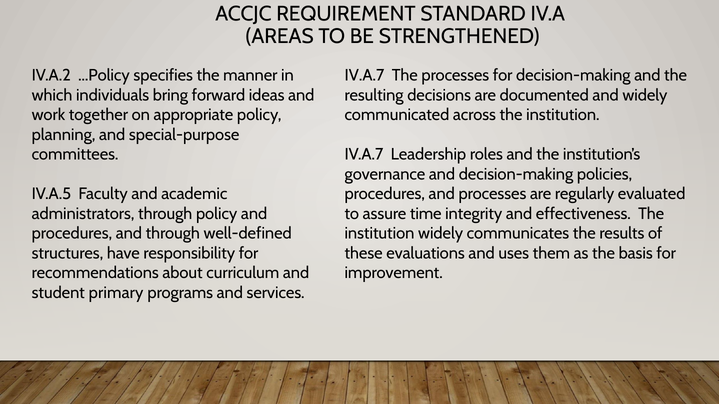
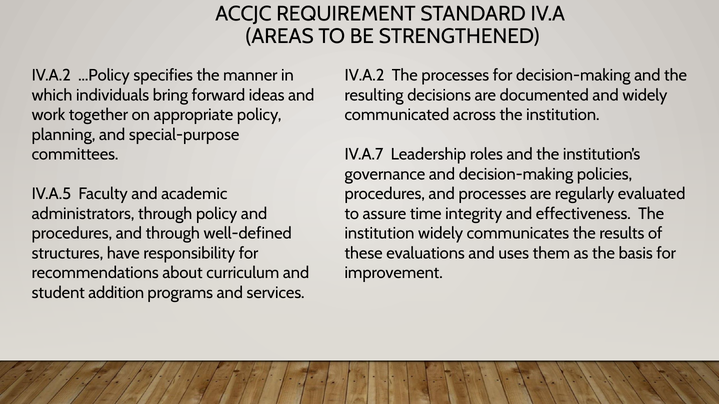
IV.A.7 at (364, 76): IV.A.7 -> IV.A.2
primary: primary -> addition
